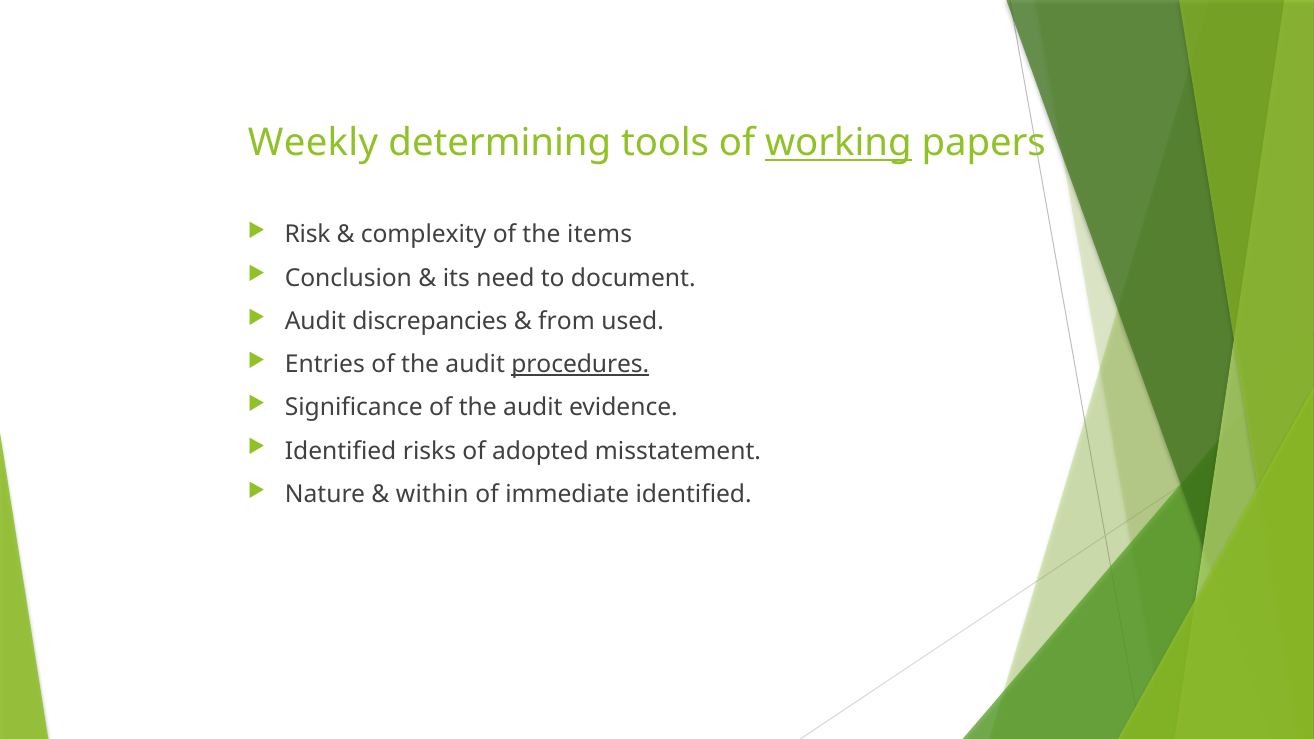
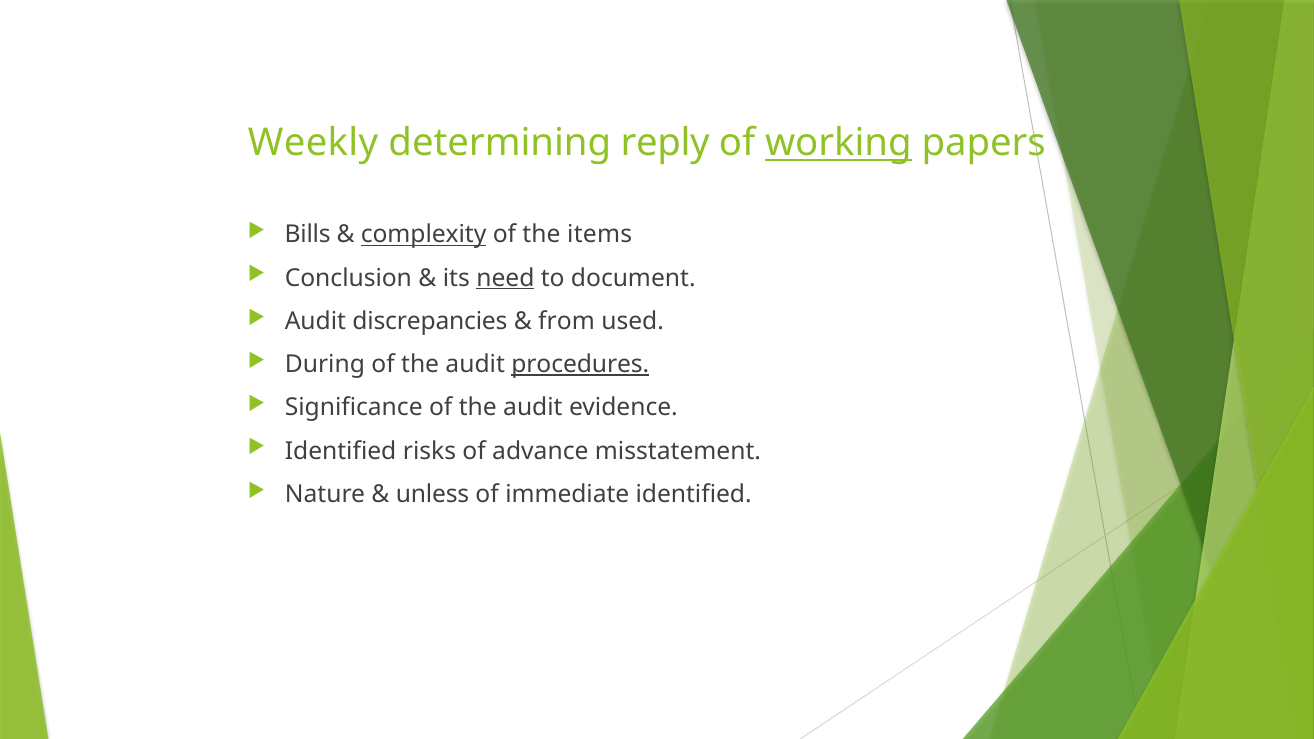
tools: tools -> reply
Risk: Risk -> Bills
complexity underline: none -> present
need underline: none -> present
Entries: Entries -> During
adopted: adopted -> advance
within: within -> unless
